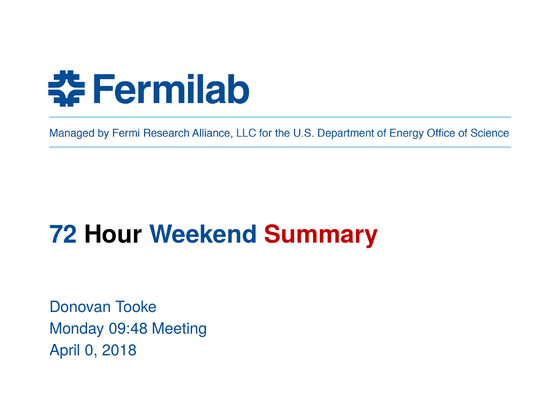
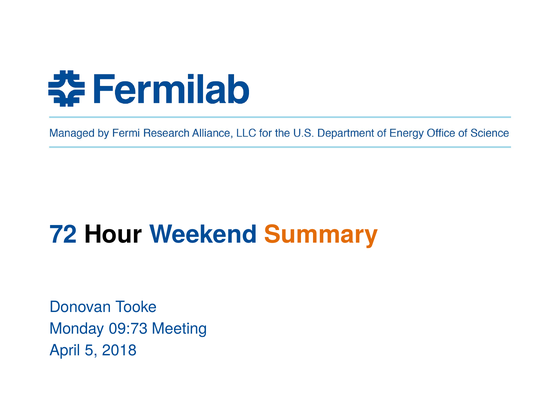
Summary colour: red -> orange
09:48: 09:48 -> 09:73
0: 0 -> 5
